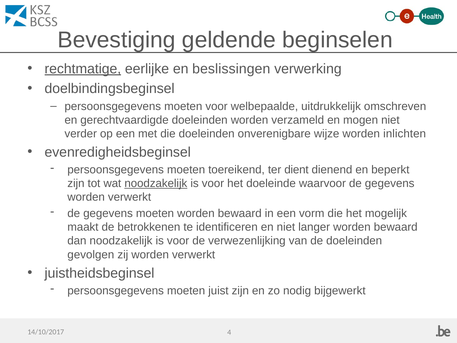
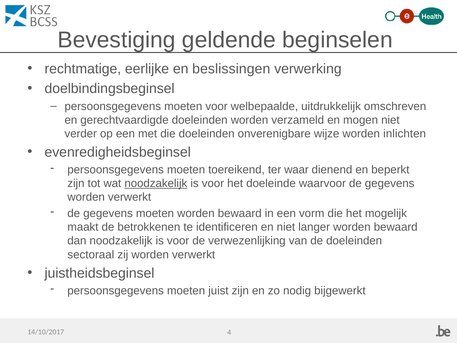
rechtmatige underline: present -> none
dient: dient -> waar
gevolgen: gevolgen -> sectoraal
